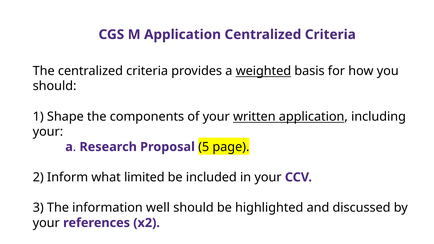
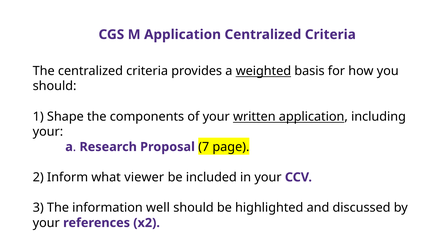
5: 5 -> 7
limited: limited -> viewer
